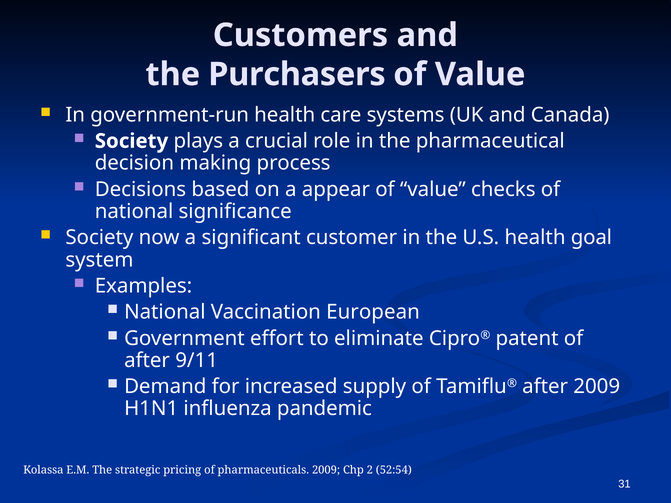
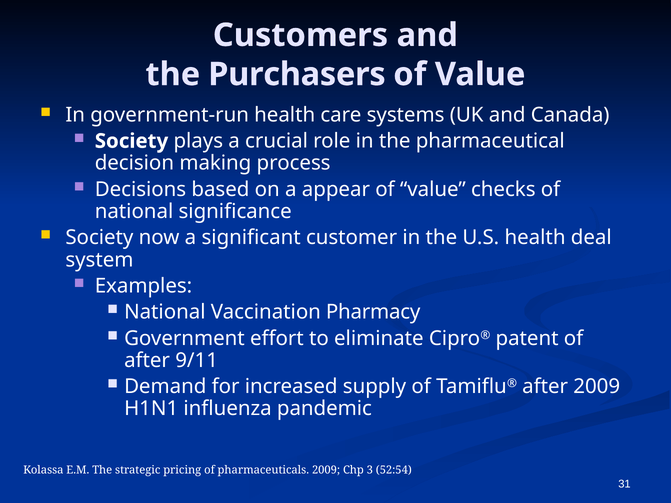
goal: goal -> deal
European: European -> Pharmacy
2: 2 -> 3
